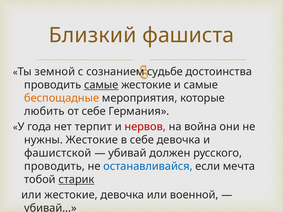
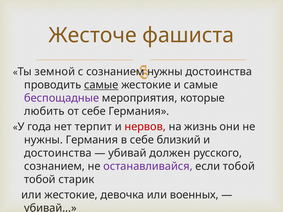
Близкий: Близкий -> Жесточе
сознанием судьбе: судьбе -> нужны
беспощадные colour: orange -> purple
война: война -> жизнь
нужны Жестокие: Жестокие -> Германия
себе девочка: девочка -> близкий
фашистской at (58, 153): фашистской -> достоинства
проводить at (54, 167): проводить -> сознанием
останавливайся colour: blue -> purple
если мечта: мечта -> тобой
старик underline: present -> none
военной: военной -> военных
